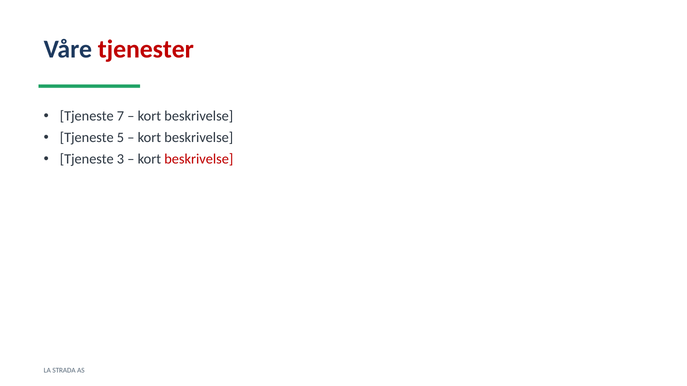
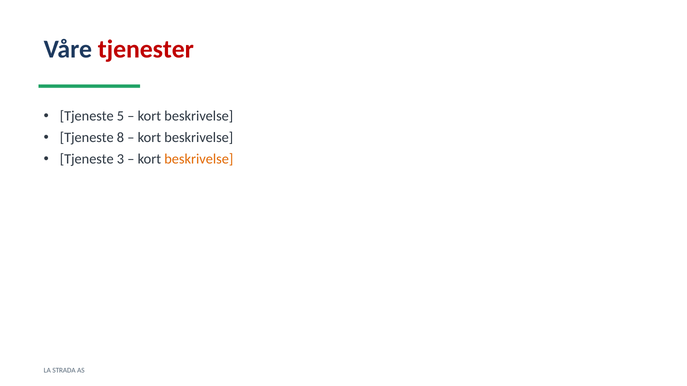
7: 7 -> 5
5: 5 -> 8
beskrivelse at (199, 159) colour: red -> orange
